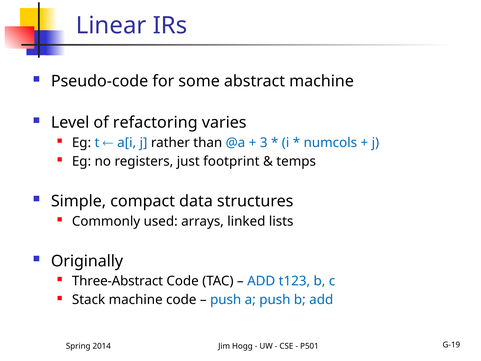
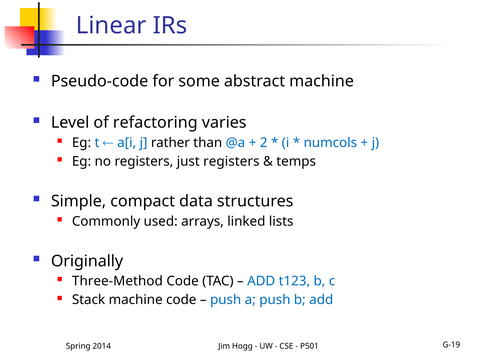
3: 3 -> 2
just footprint: footprint -> registers
Three-Abstract: Three-Abstract -> Three-Method
